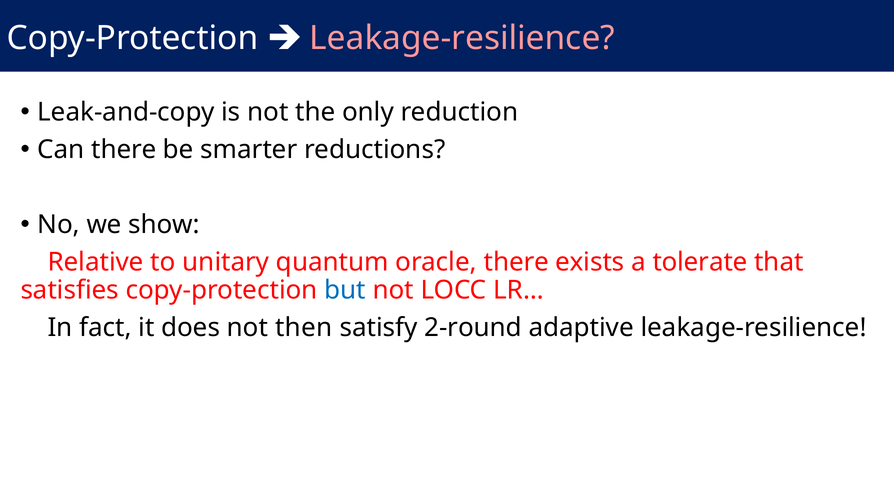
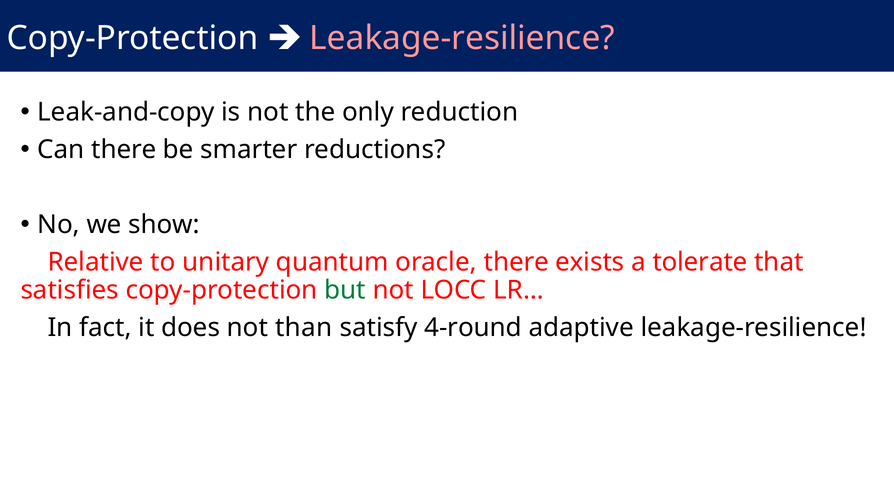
but colour: blue -> green
then: then -> than
2-round: 2-round -> 4-round
